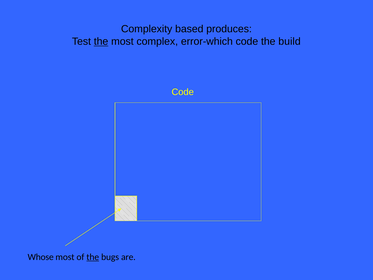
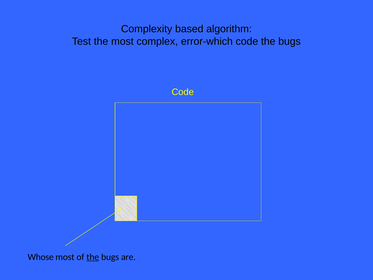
produces: produces -> algorithm
the at (101, 41) underline: present -> none
code the build: build -> bugs
